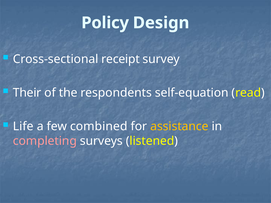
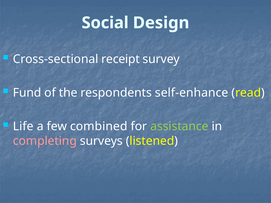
Policy: Policy -> Social
Their: Their -> Fund
self-equation: self-equation -> self-enhance
assistance colour: yellow -> light green
